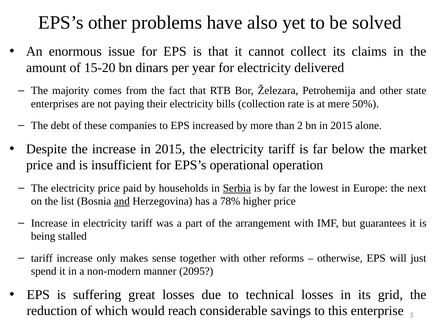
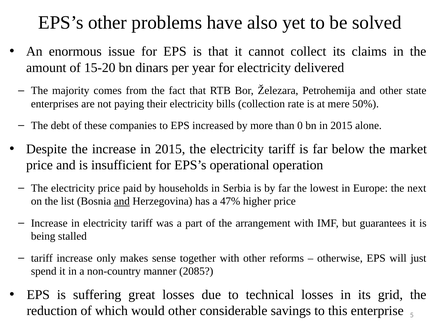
2: 2 -> 0
Serbia underline: present -> none
78%: 78% -> 47%
non-modern: non-modern -> non-country
2095: 2095 -> 2085
would reach: reach -> other
